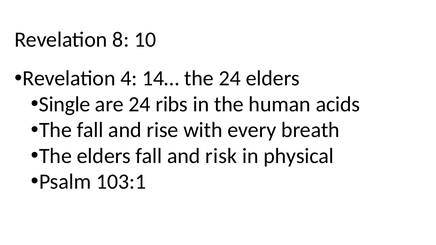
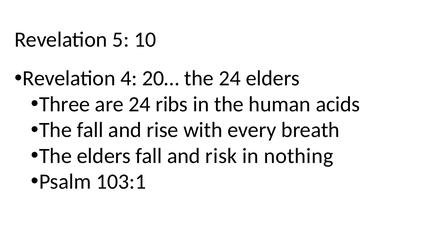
8: 8 -> 5
14…: 14… -> 20…
Single: Single -> Three
physical: physical -> nothing
